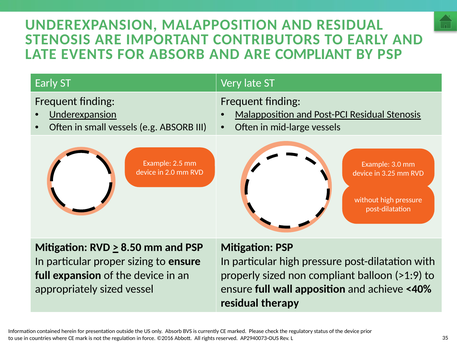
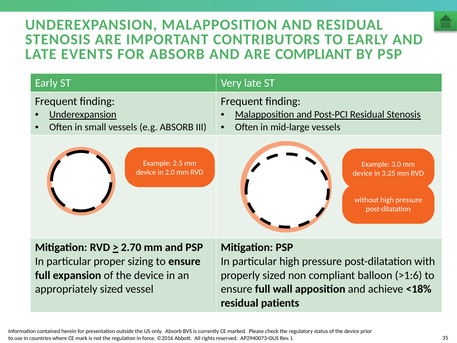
8.50: 8.50 -> 2.70
>1:9: >1:9 -> >1:6
<40%: <40% -> <18%
therapy: therapy -> patients
